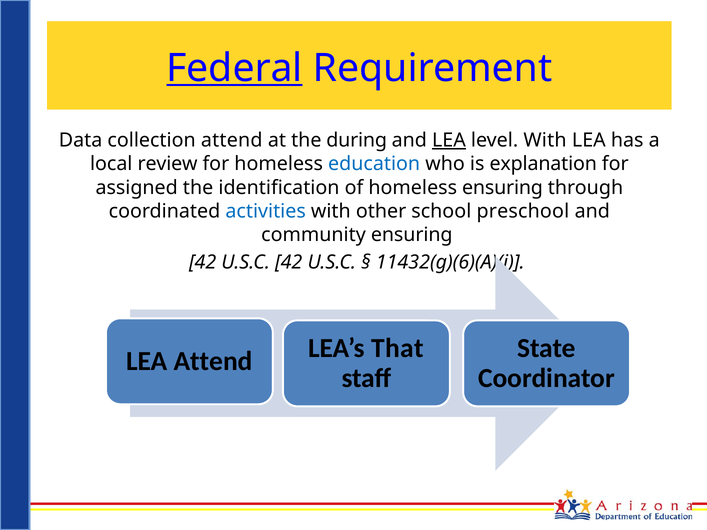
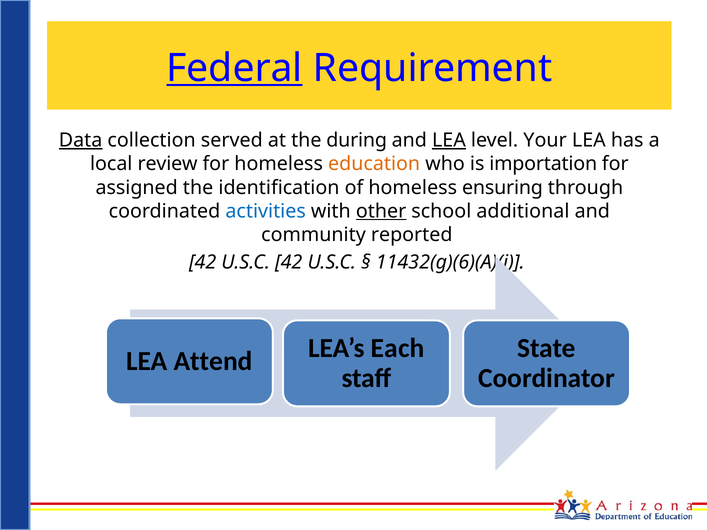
Data underline: none -> present
collection attend: attend -> served
level With: With -> Your
education colour: blue -> orange
explanation: explanation -> importation
other underline: none -> present
preschool: preschool -> additional
community ensuring: ensuring -> reported
That: That -> Each
